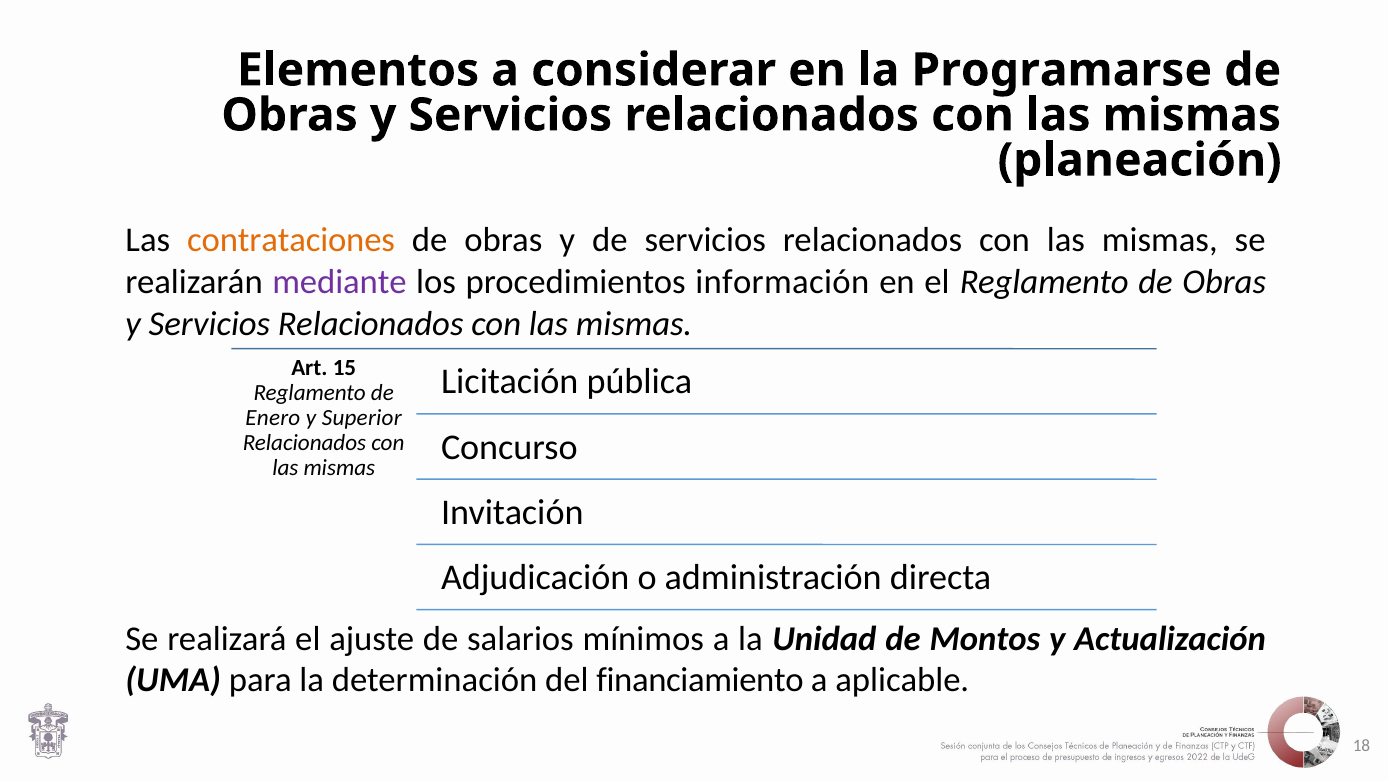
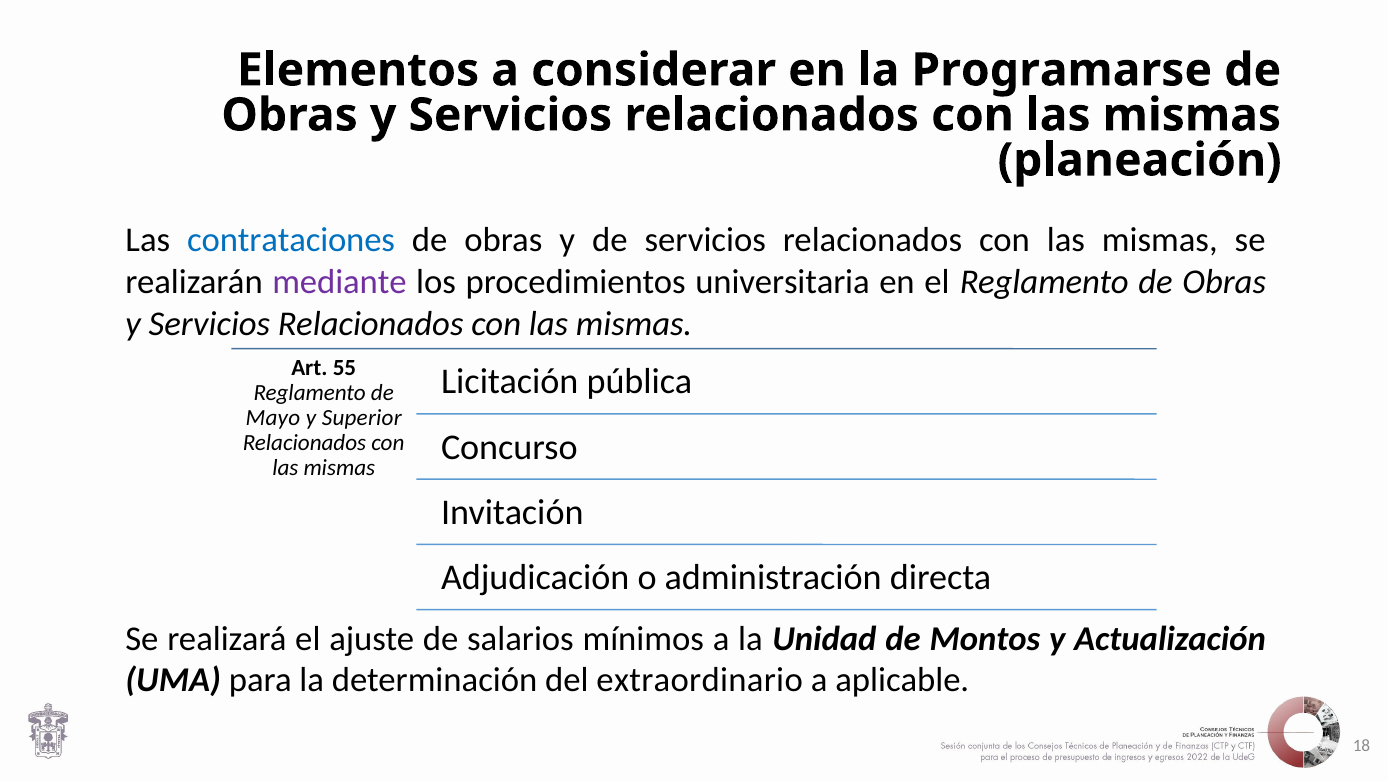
contrataciones colour: orange -> blue
información: información -> universitaria
15: 15 -> 55
Enero: Enero -> Mayo
financiamiento: financiamiento -> extraordinario
